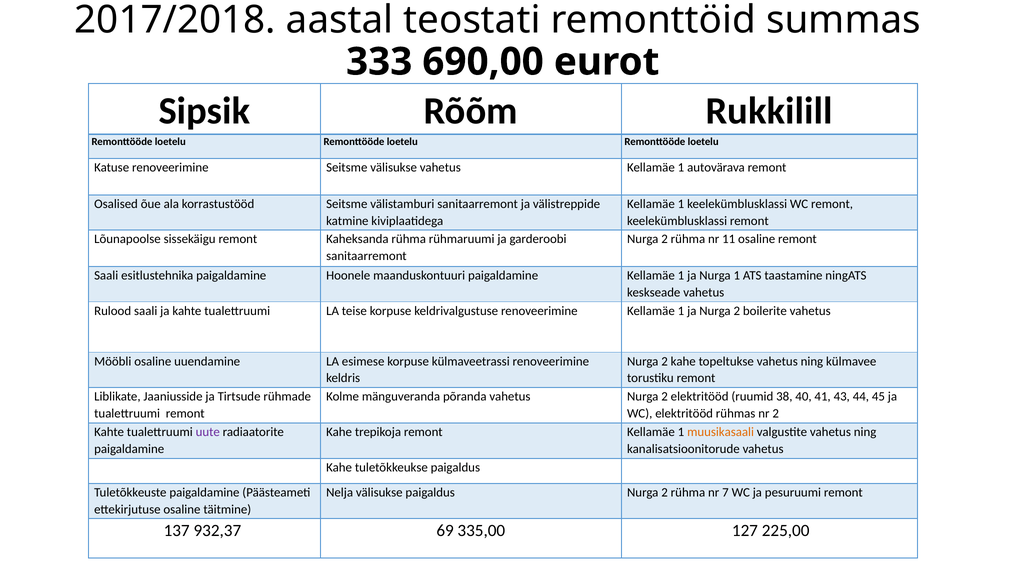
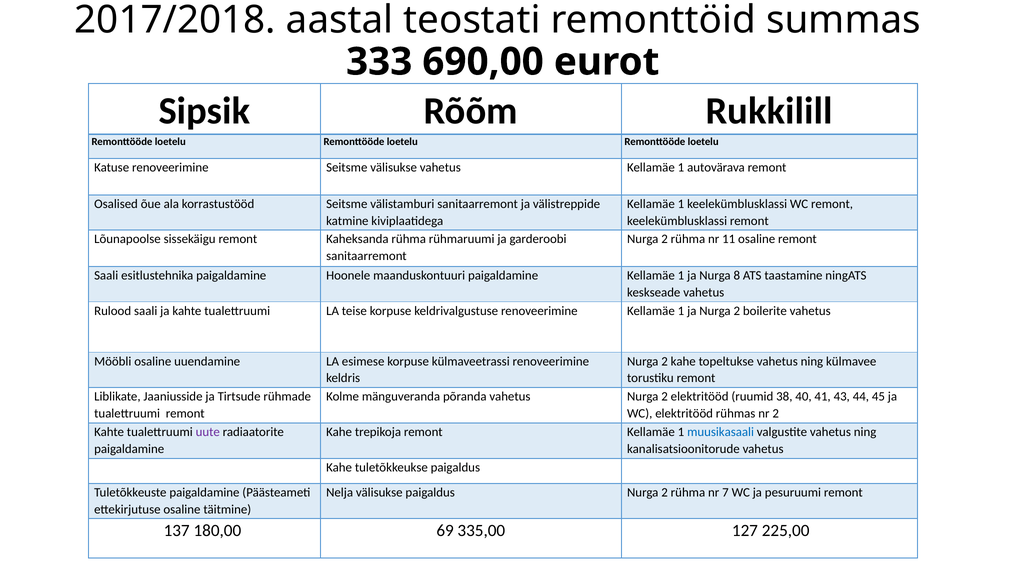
Nurga 1: 1 -> 8
muusikasaali colour: orange -> blue
932,37: 932,37 -> 180,00
